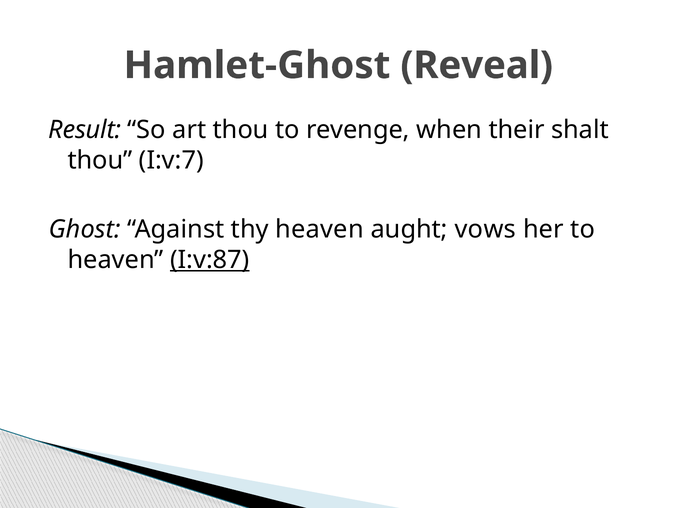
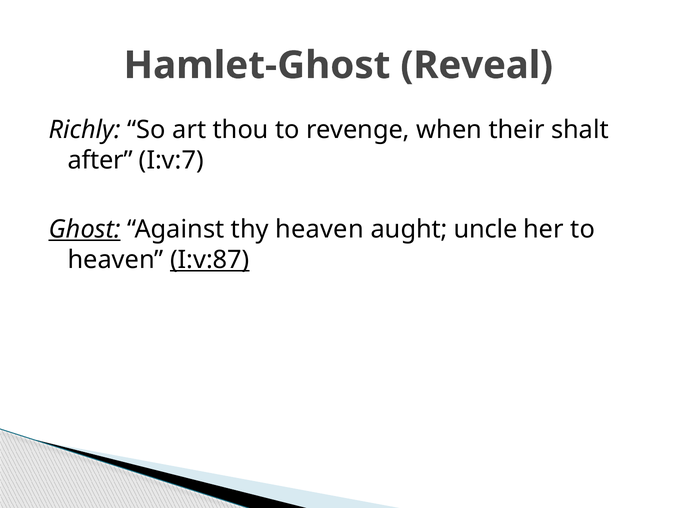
Result: Result -> Richly
thou at (100, 161): thou -> after
Ghost underline: none -> present
vows: vows -> uncle
